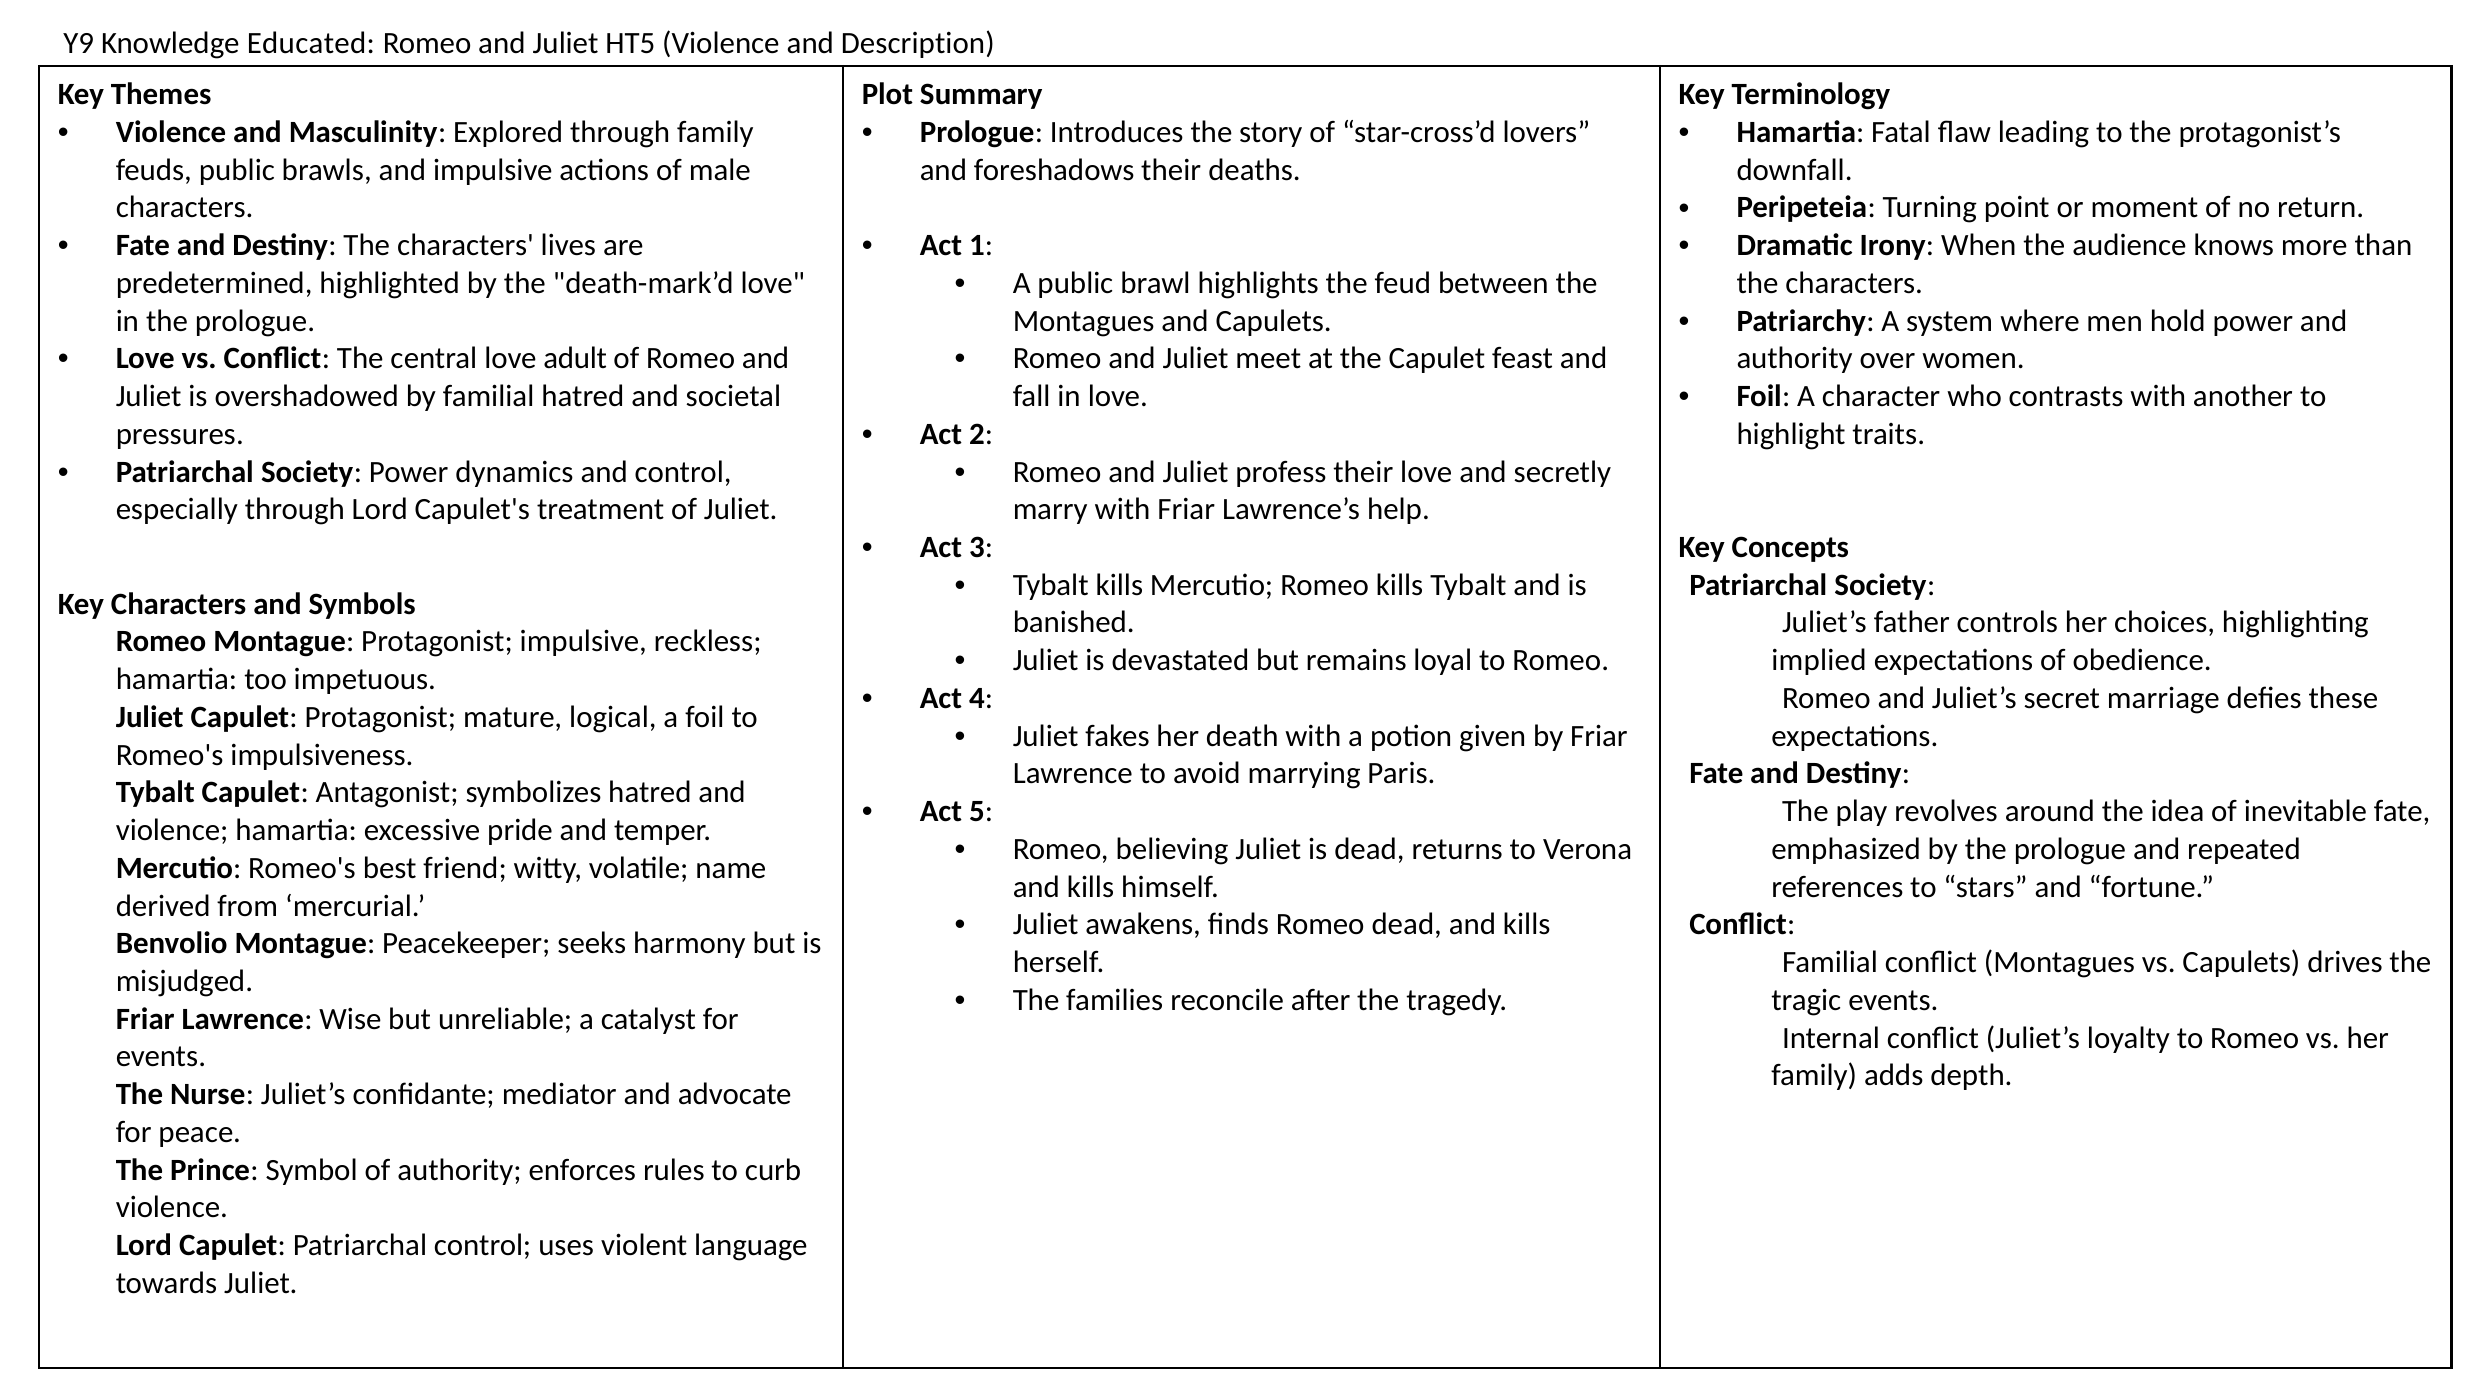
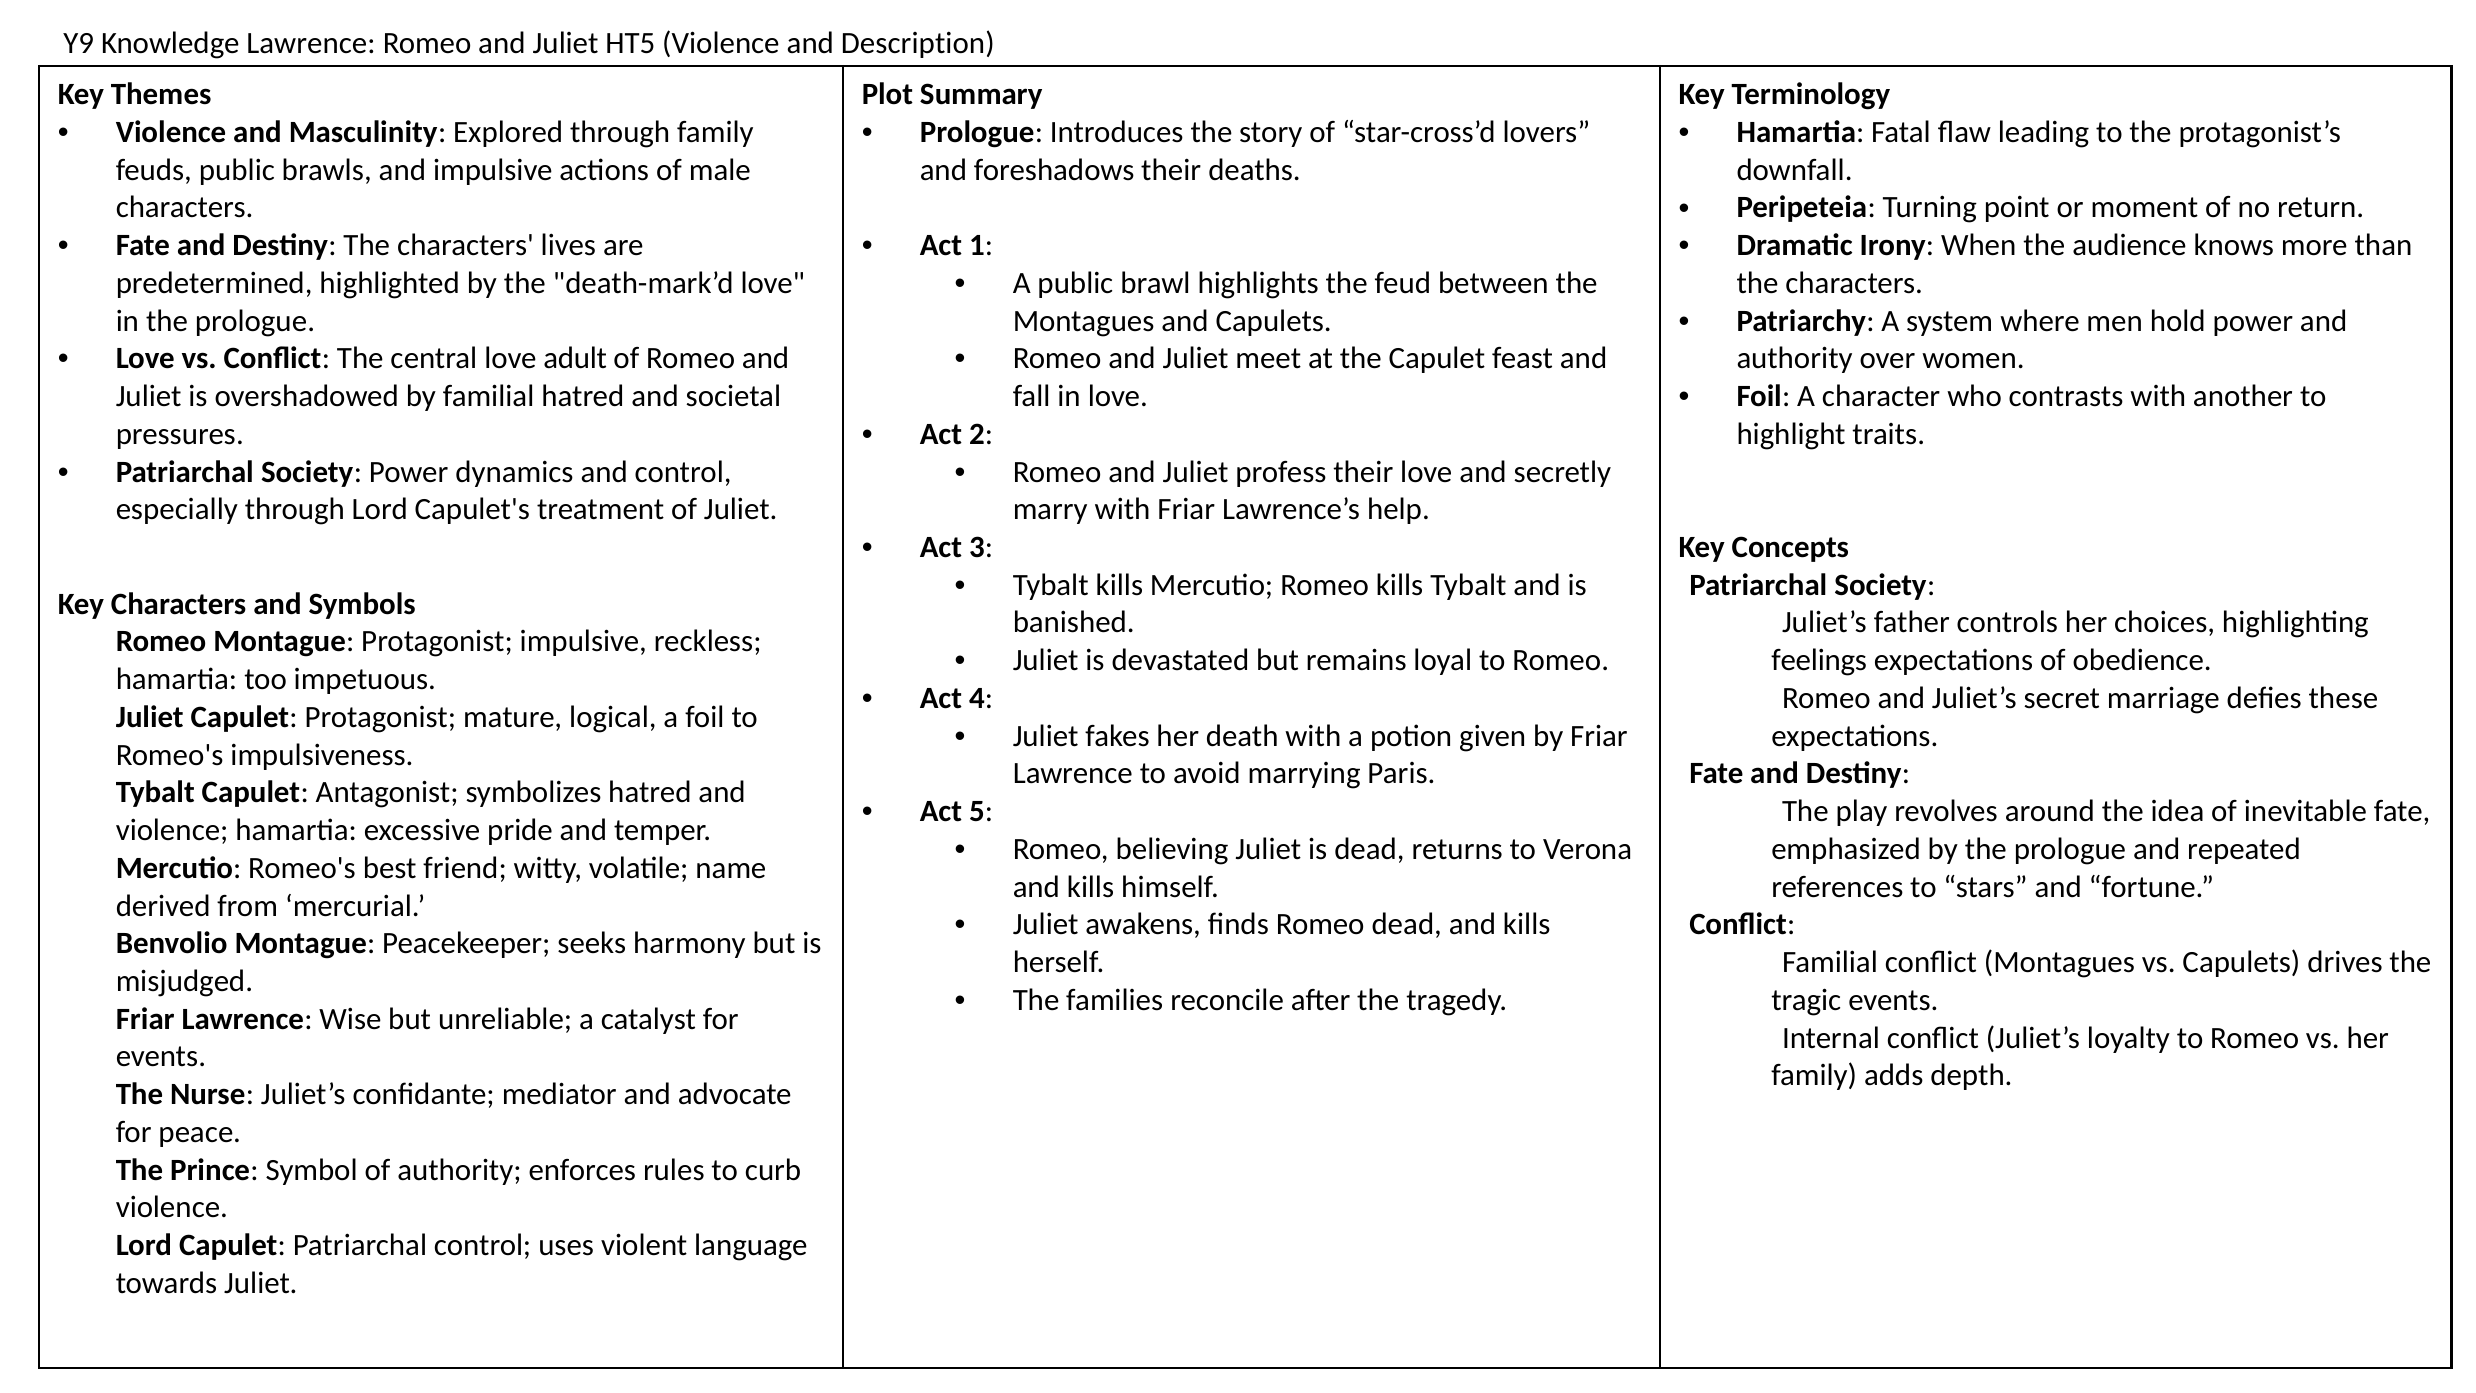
Knowledge Educated: Educated -> Lawrence
implied: implied -> feelings
